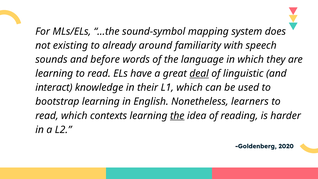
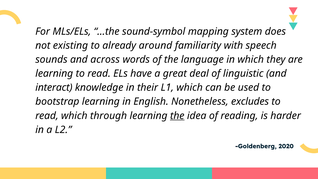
before: before -> across
deal underline: present -> none
learners: learners -> excludes
contexts: contexts -> through
